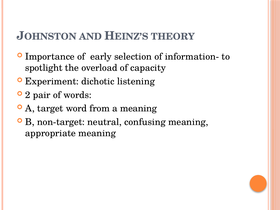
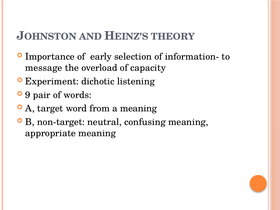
spotlight: spotlight -> message
2: 2 -> 9
